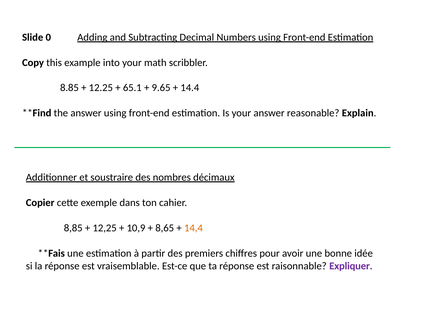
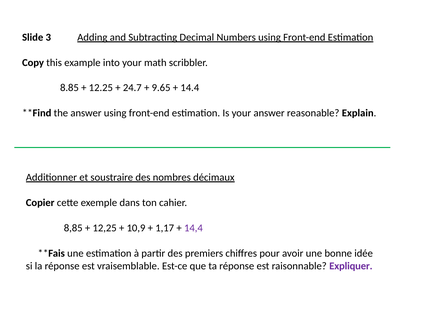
0: 0 -> 3
65.1: 65.1 -> 24.7
8,65: 8,65 -> 1,17
14,4 colour: orange -> purple
